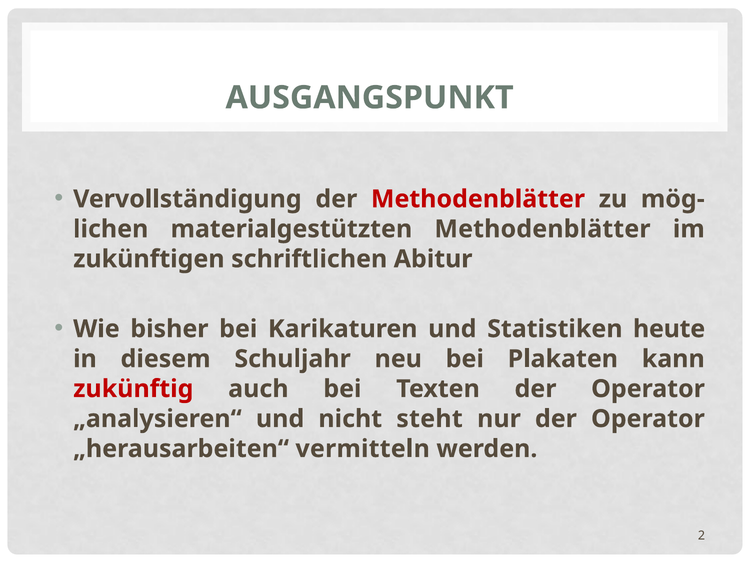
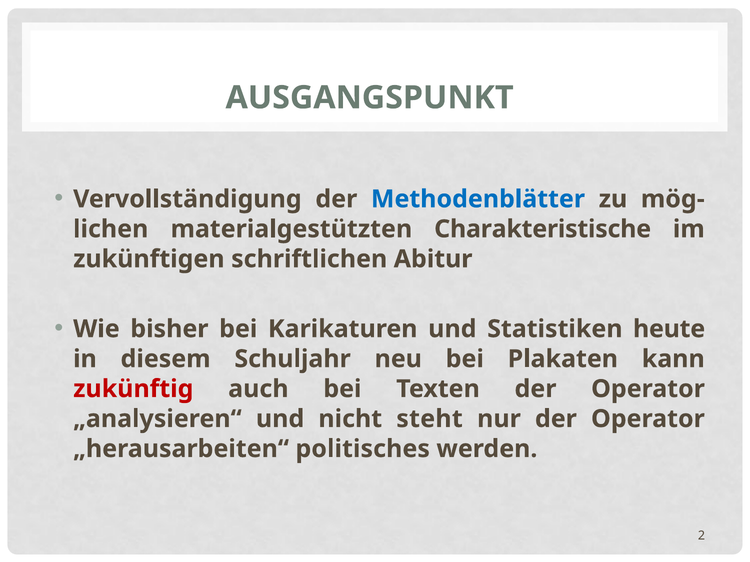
Methodenblätter at (478, 199) colour: red -> blue
materialgestützten Methodenblätter: Methodenblätter -> Charakteristische
vermitteln: vermitteln -> politisches
